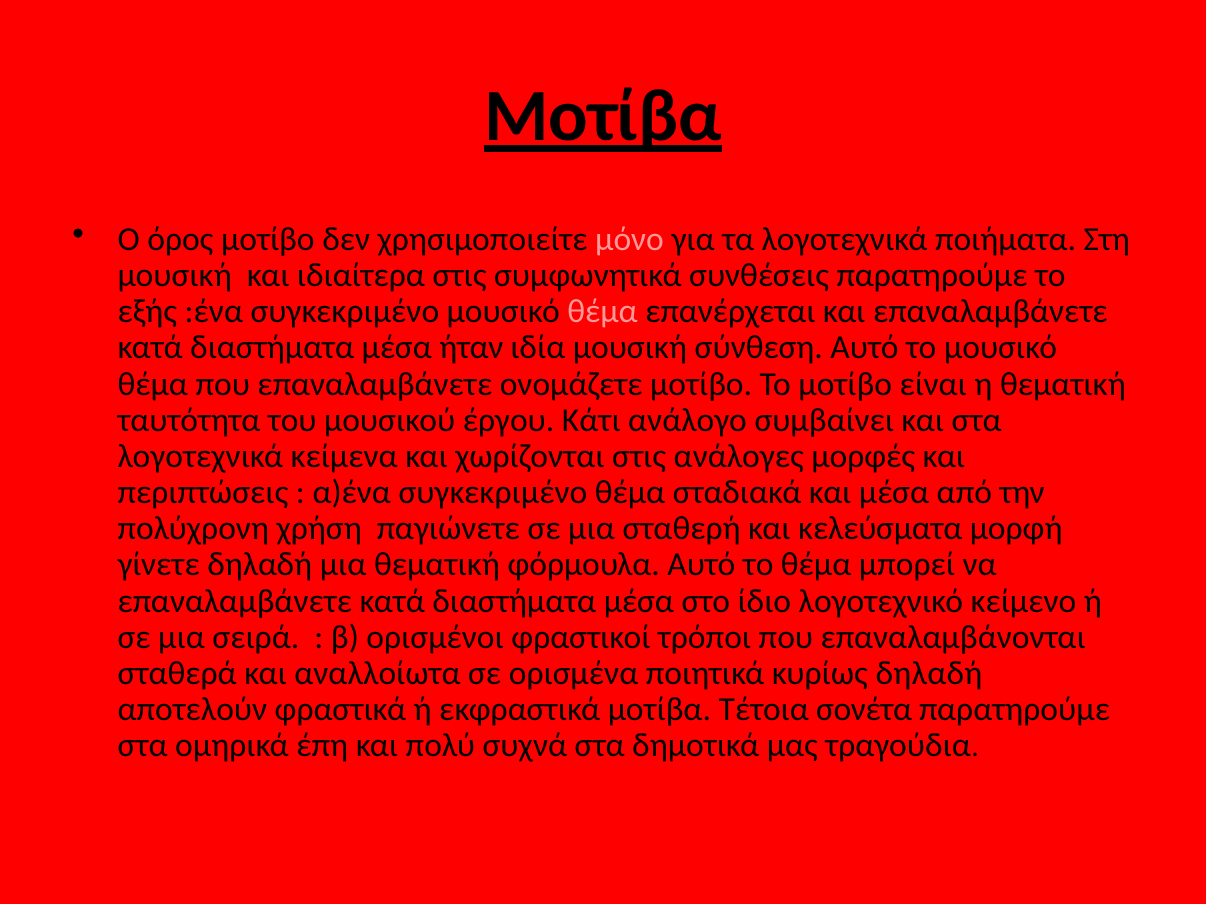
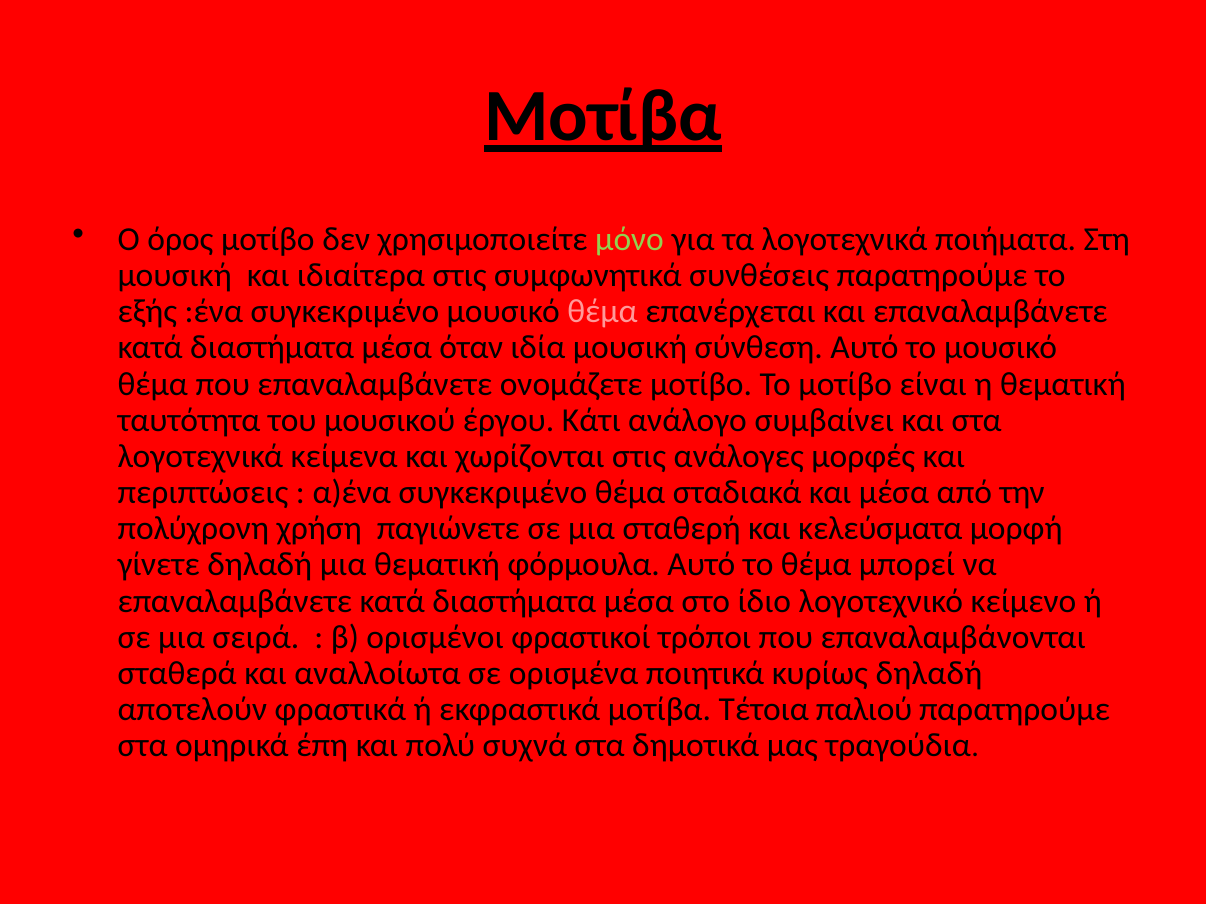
μόνο colour: pink -> light green
ήταν: ήταν -> όταν
σονέτα: σονέτα -> παλιού
